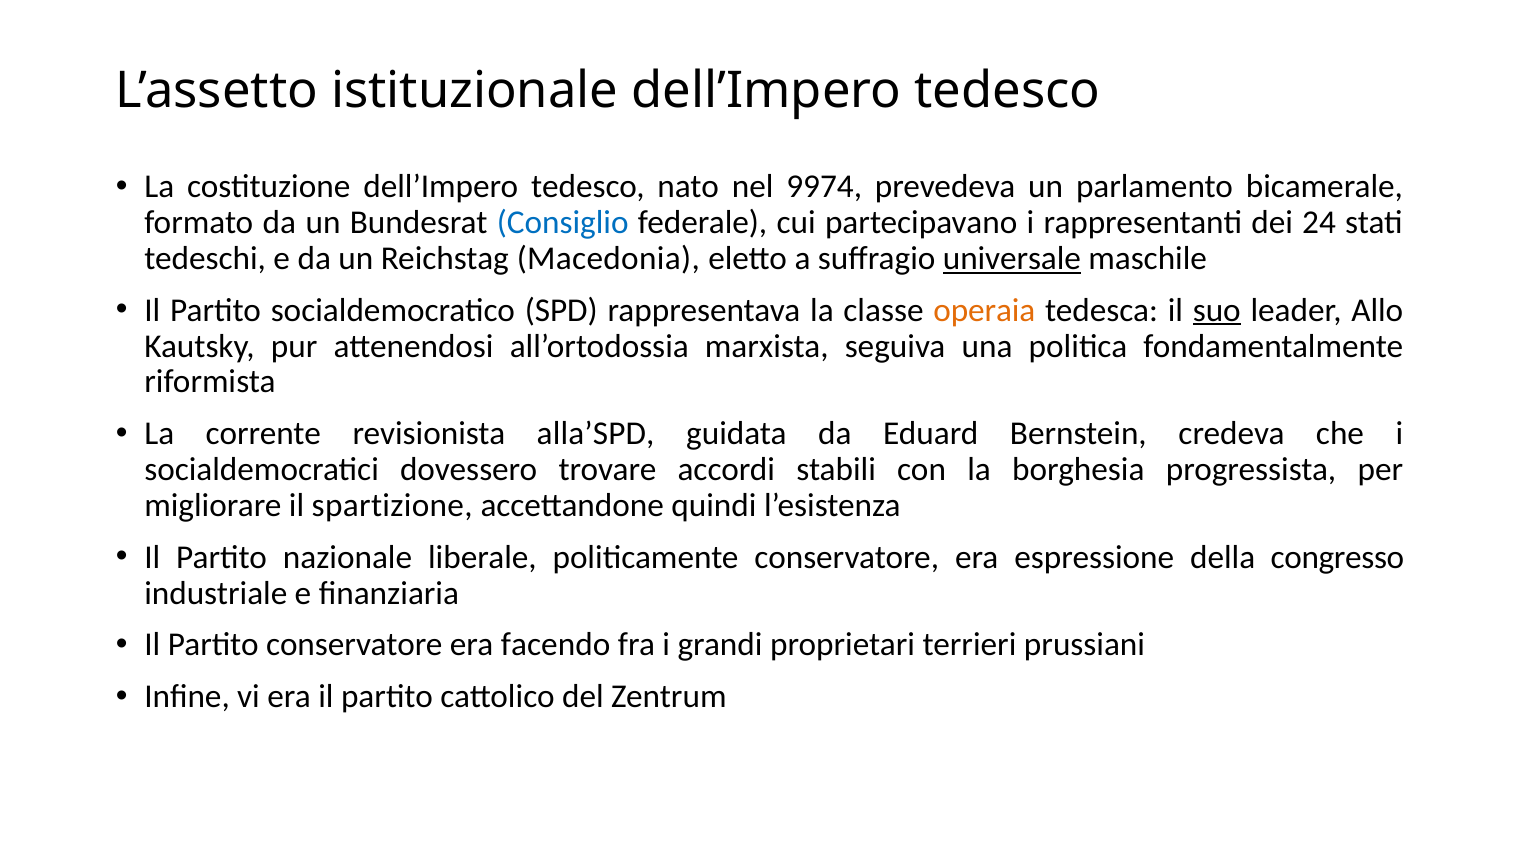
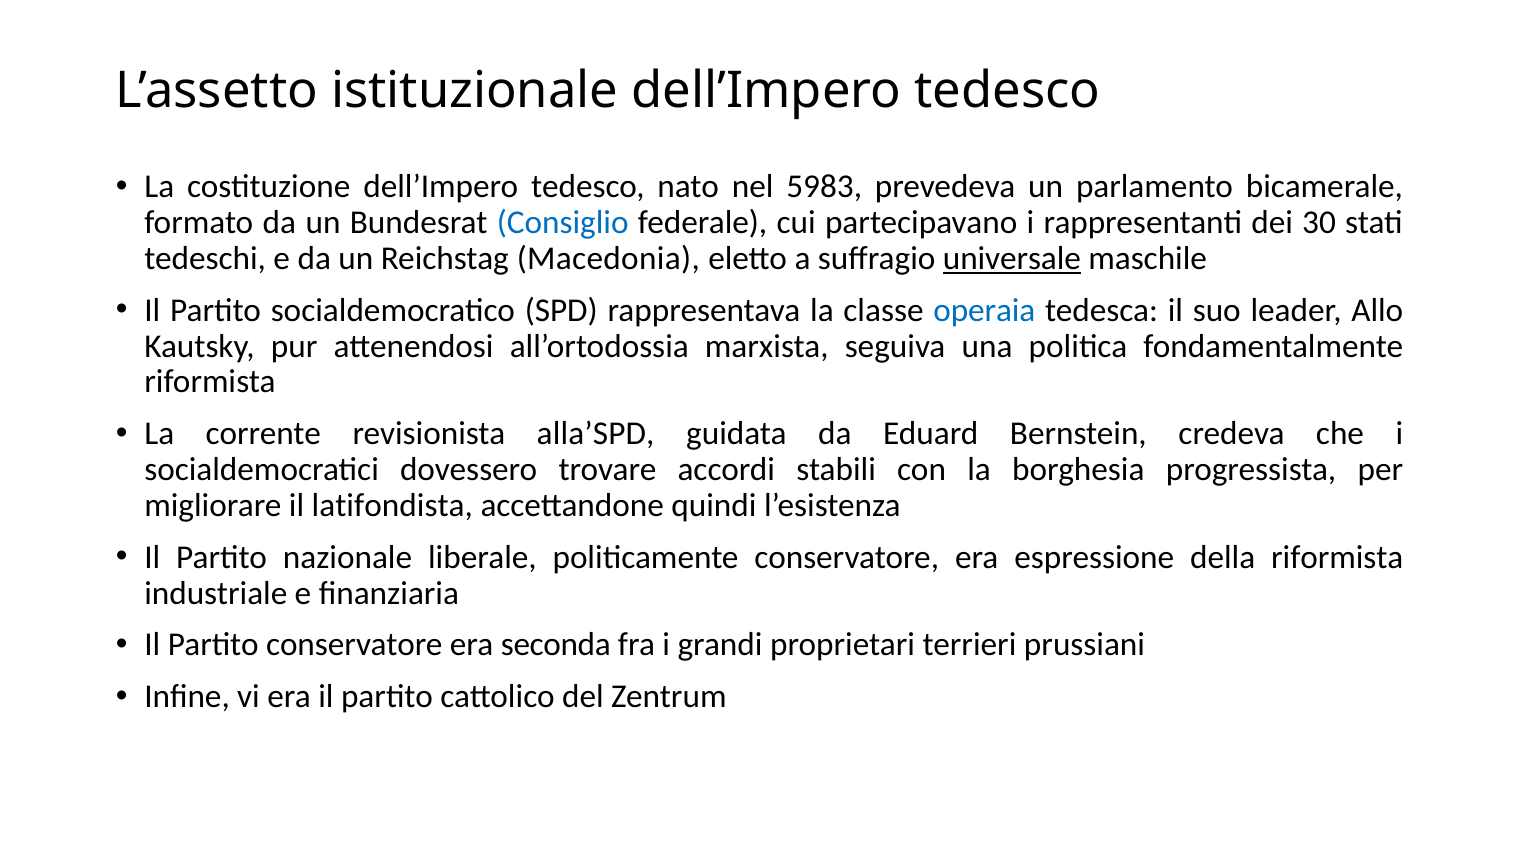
9974: 9974 -> 5983
24: 24 -> 30
operaia colour: orange -> blue
suo underline: present -> none
spartizione: spartizione -> latifondista
della congresso: congresso -> riformista
facendo: facendo -> seconda
